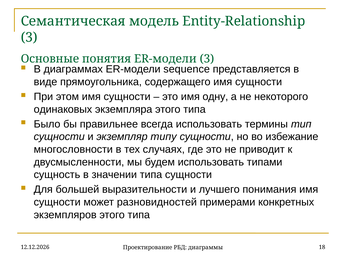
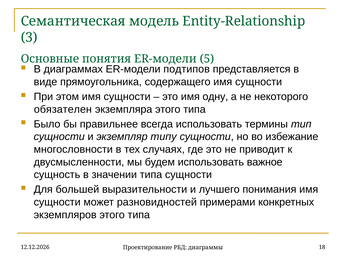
ER-модели 3: 3 -> 5
sequence: sequence -> подтипов
одинаковых: одинаковых -> обязателен
типами: типами -> важное
